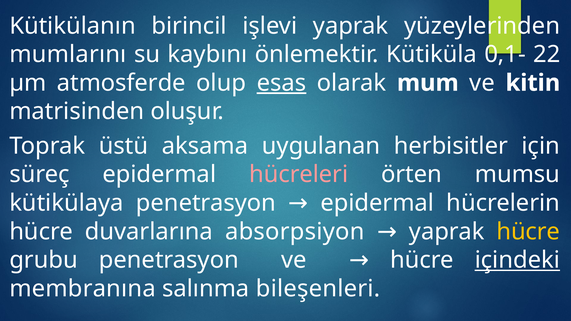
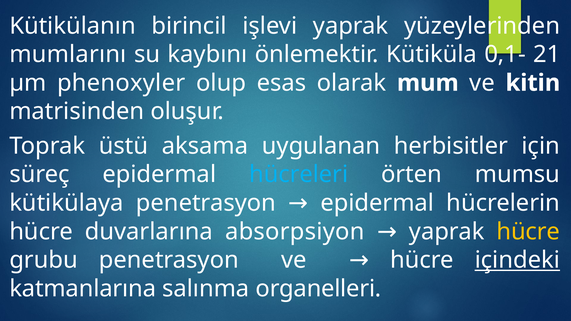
22: 22 -> 21
atmosferde: atmosferde -> phenoxyler
esas underline: present -> none
hücreleri colour: pink -> light blue
membranına: membranına -> katmanlarına
bileşenleri: bileşenleri -> organelleri
